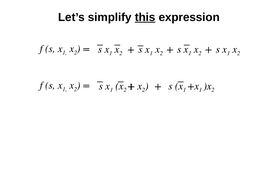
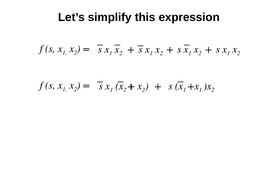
this underline: present -> none
